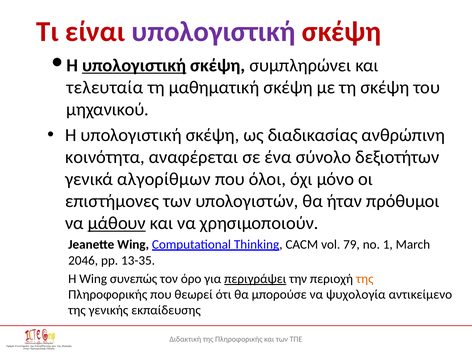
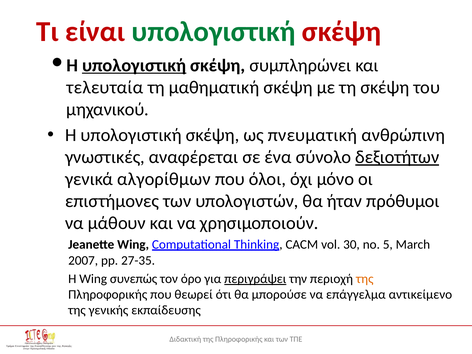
υπολογιστική at (214, 32) colour: purple -> green
διαδικασίας: διαδικασίας -> πνευματική
κοινότητα: κοινότητα -> γνωστικές
δεξιοτήτων underline: none -> present
μάθουν underline: present -> none
79: 79 -> 30
1: 1 -> 5
2046: 2046 -> 2007
13-35: 13-35 -> 27-35
ψυχολογία: ψυχολογία -> επάγγελμα
